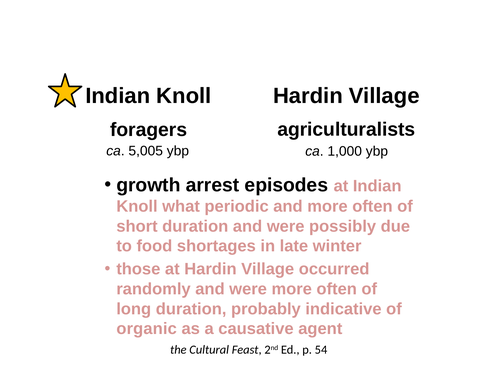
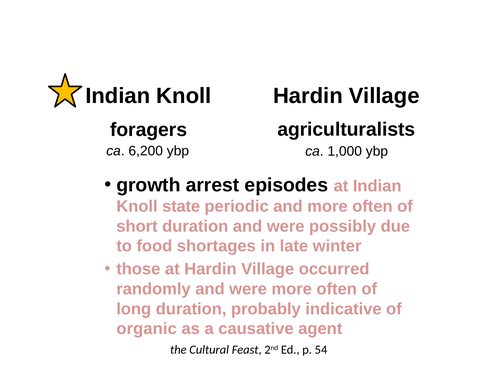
5,005: 5,005 -> 6,200
what: what -> state
